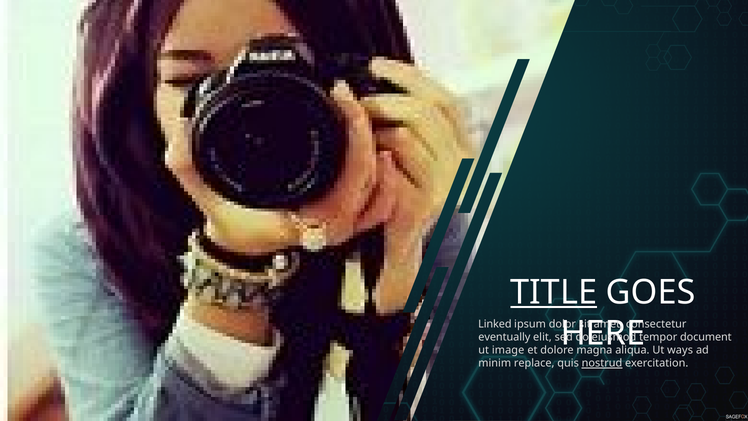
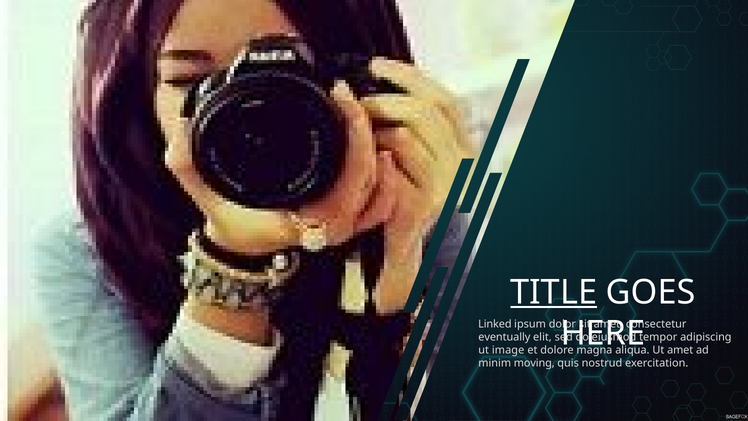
document: document -> adipiscing
Ut ways: ways -> amet
replace: replace -> moving
nostrud underline: present -> none
